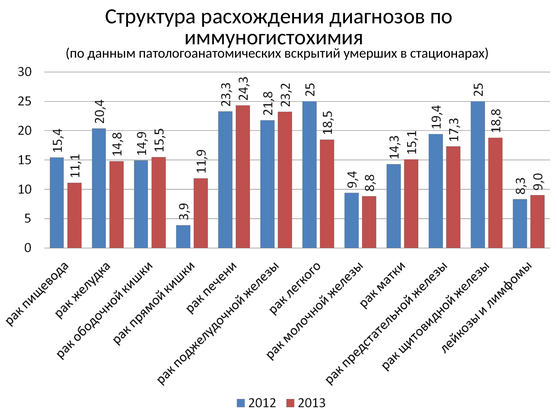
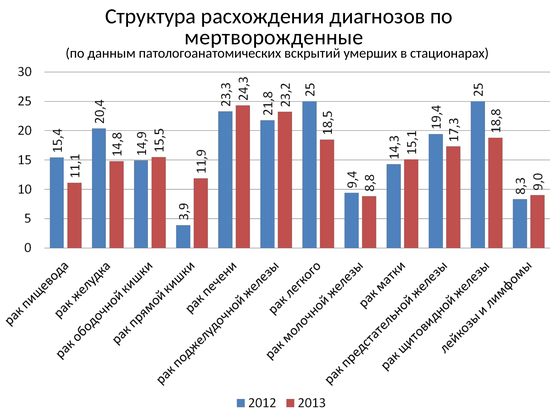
иммуногистохимия: иммуногистохимия -> мертворожденные
